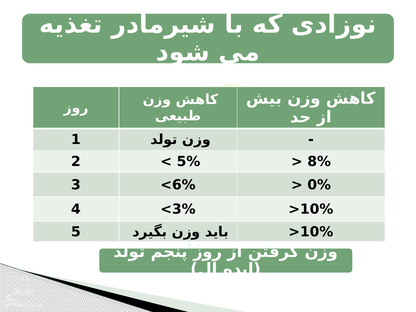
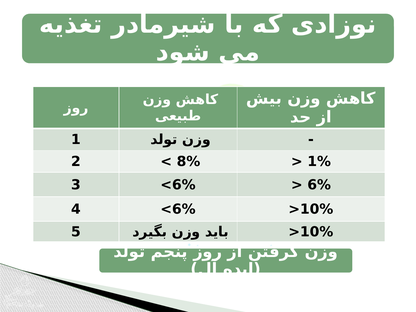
5%: 5% -> 8%
8%: 8% -> 1%
0% at (319, 185): 0% -> 6%
4 3%: 3% -> 6%
